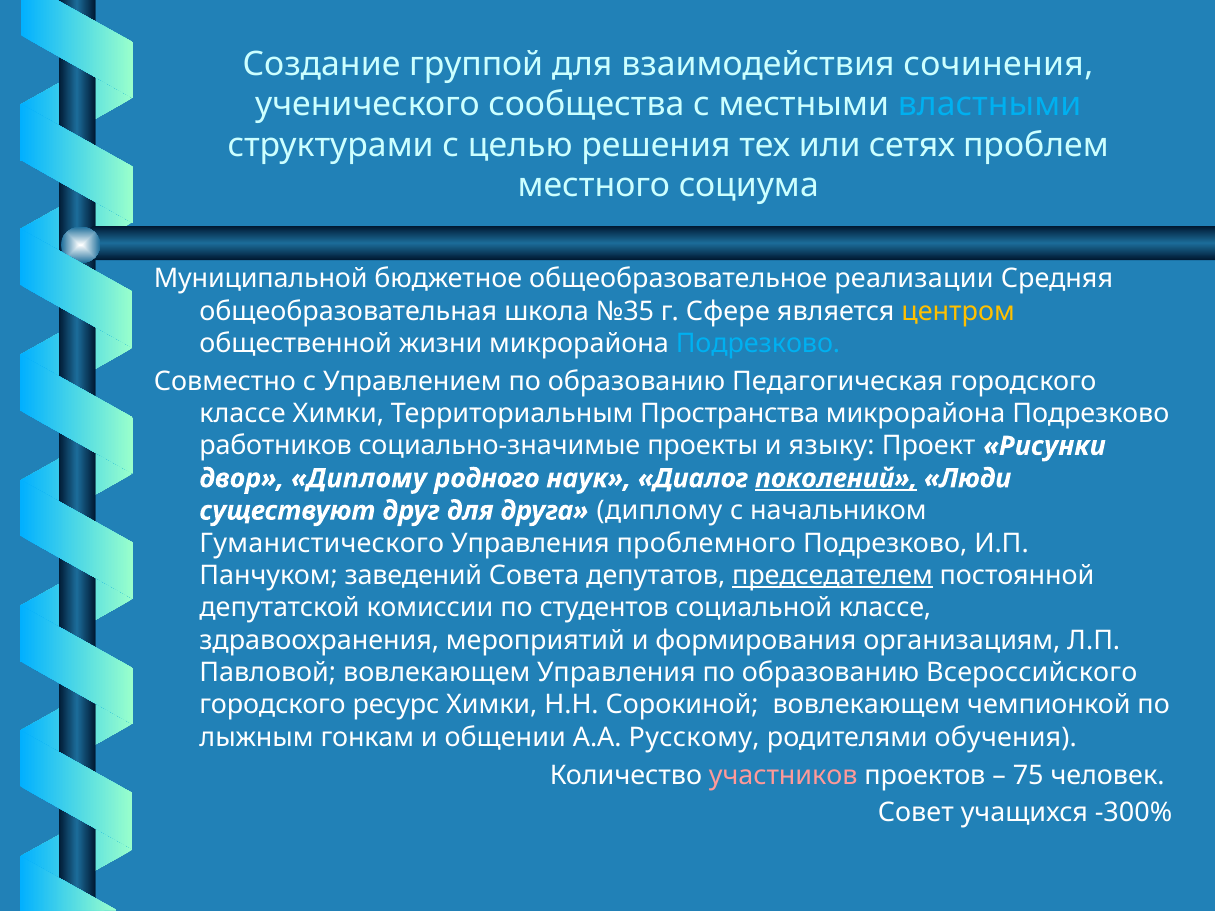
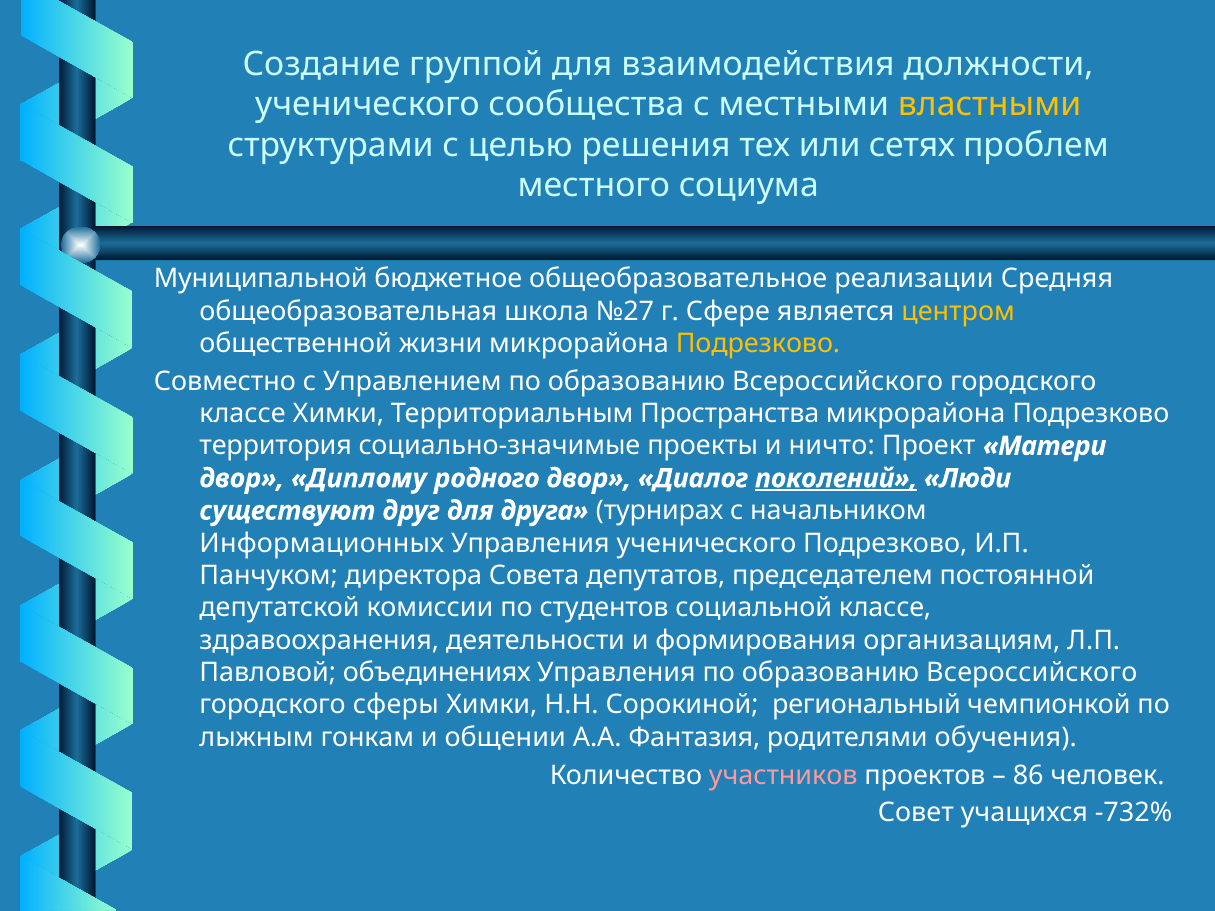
сочинения: сочинения -> должности
властными colour: light blue -> yellow
№35: №35 -> №27
Подрезково at (758, 344) colour: light blue -> yellow
Управлением по образованию Педагогическая: Педагогическая -> Всероссийского
работников: работников -> территория
языку: языку -> ничто
Рисунки: Рисунки -> Матери
родного наук: наук -> двор
друга диплому: диплому -> турнирах
Гуманистического: Гуманистического -> Информационных
Управления проблемного: проблемного -> ученического
заведений: заведений -> директора
председателем underline: present -> none
мероприятий: мероприятий -> деятельности
Павловой вовлекающем: вовлекающем -> объединениях
ресурс: ресурс -> сферы
Сорокиной вовлекающем: вовлекающем -> региональный
Русскому: Русскому -> Фантазия
75: 75 -> 86
-300%: -300% -> -732%
